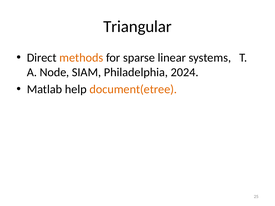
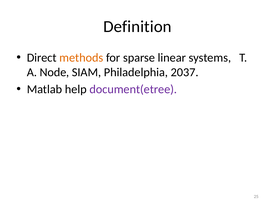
Triangular: Triangular -> Definition
2024: 2024 -> 2037
document(etree colour: orange -> purple
